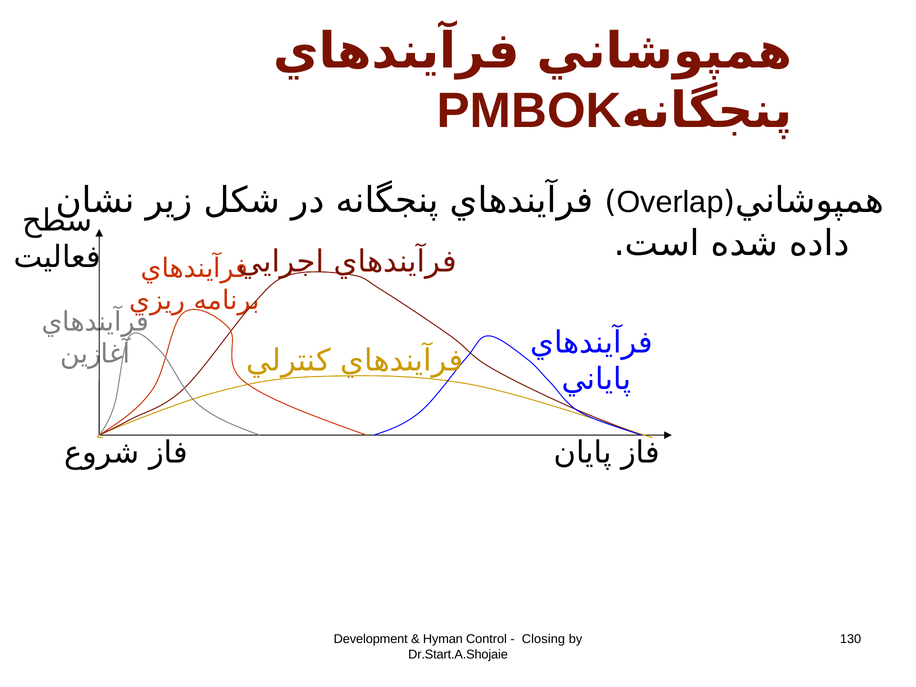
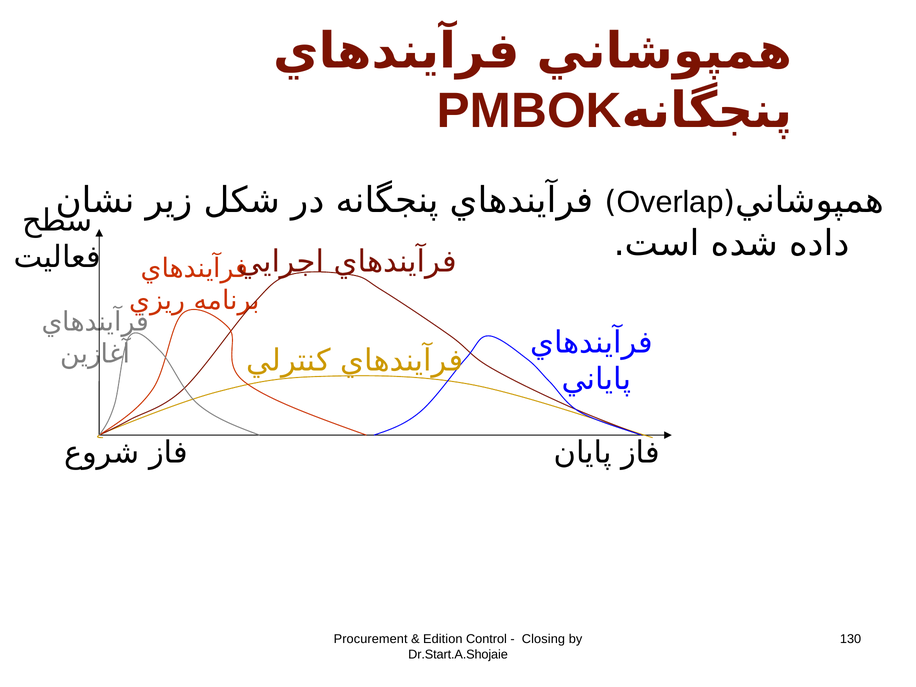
Development: Development -> Procurement
Hyman: Hyman -> Edition
